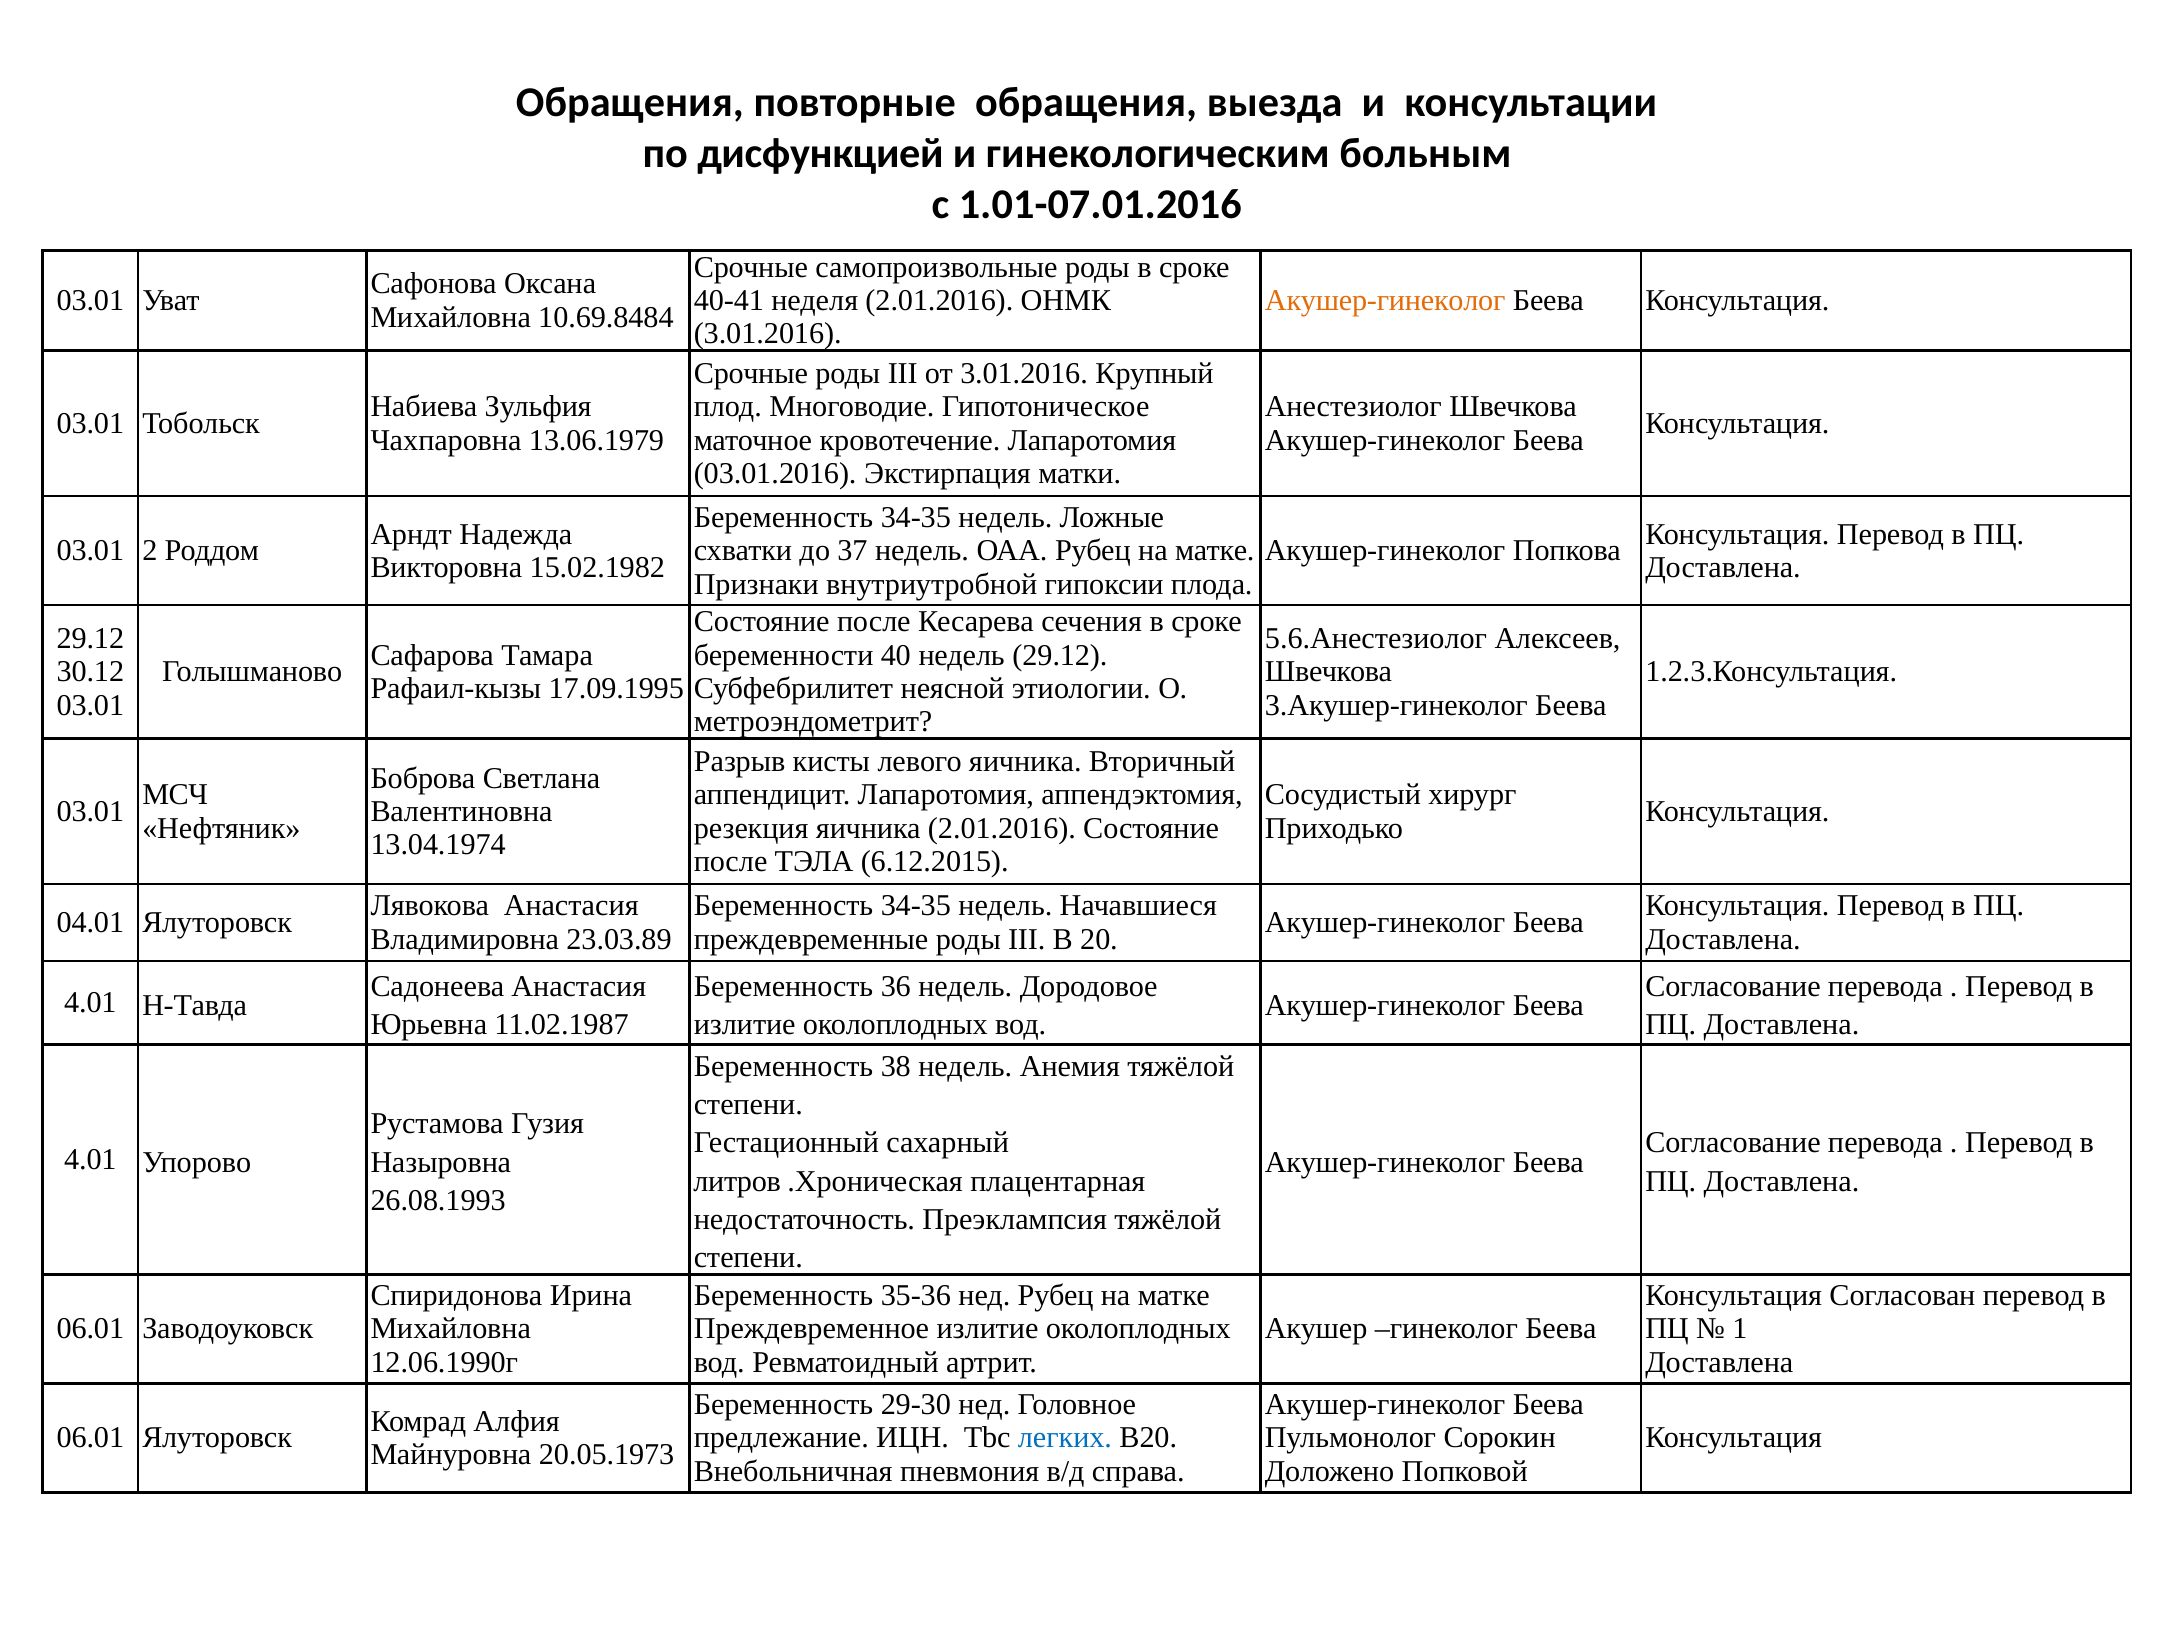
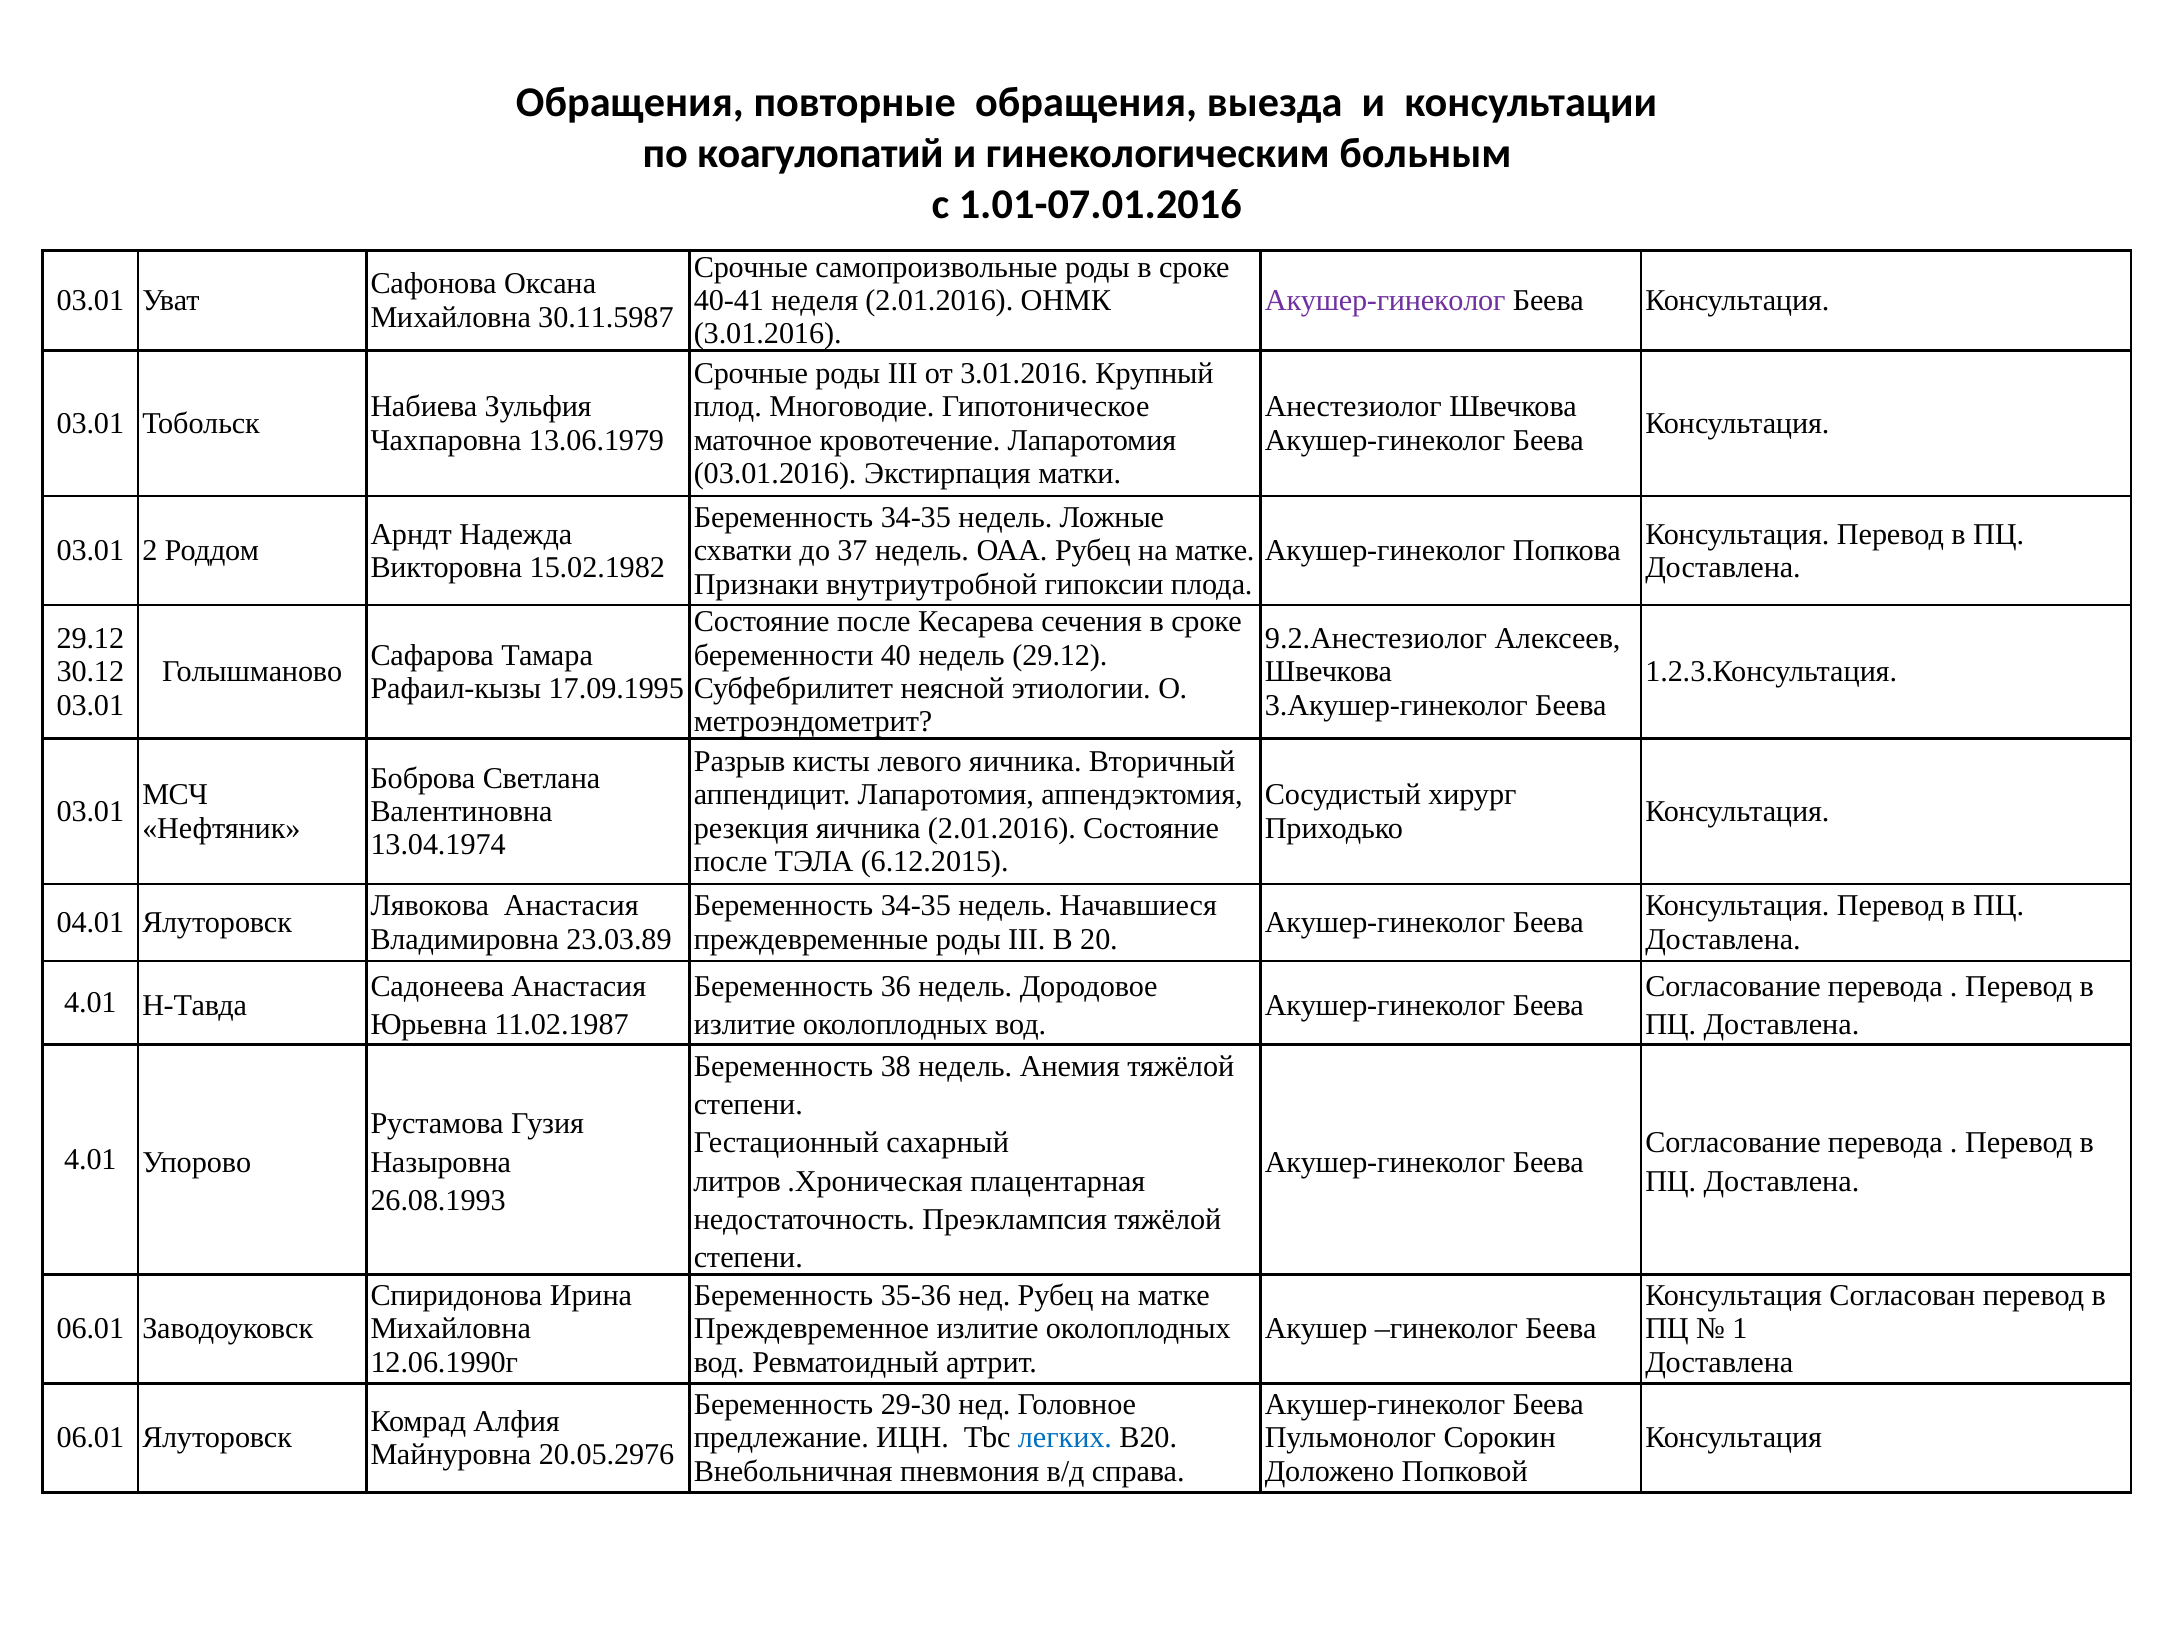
дисфункцией: дисфункцией -> коагулопатий
Акушер-гинеколог at (1385, 300) colour: orange -> purple
10.69.8484: 10.69.8484 -> 30.11.5987
5.6.Анестезиолог: 5.6.Анестезиолог -> 9.2.Анестезиолог
20.05.1973: 20.05.1973 -> 20.05.2976
